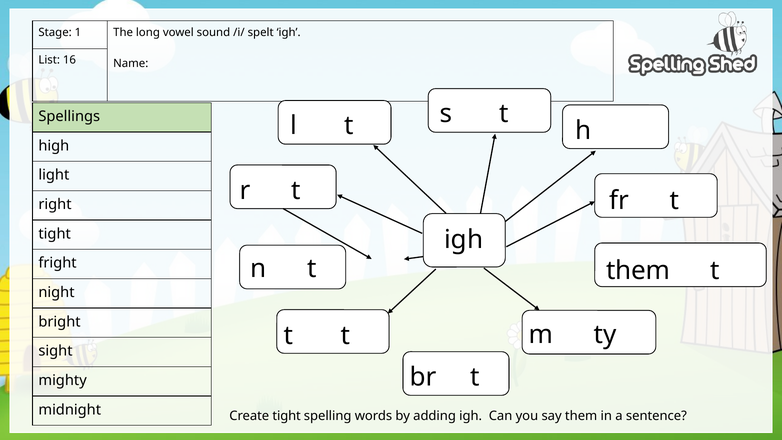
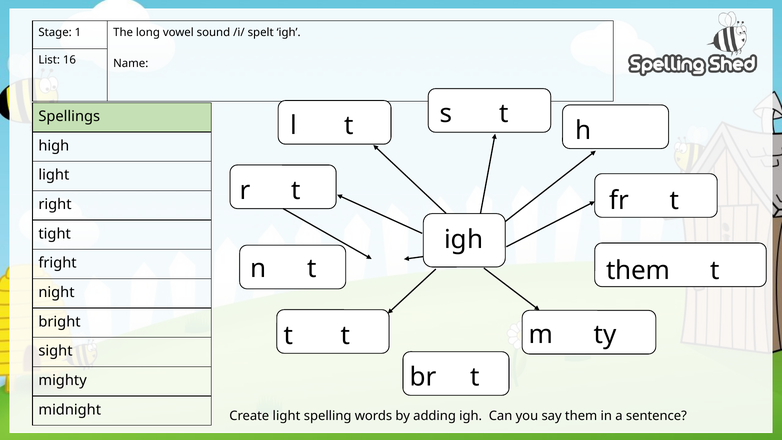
Create tight: tight -> light
